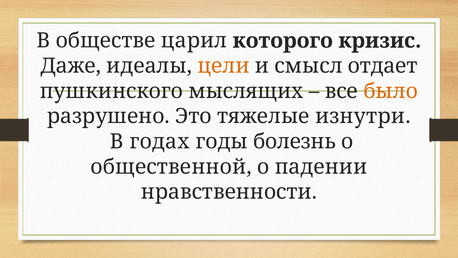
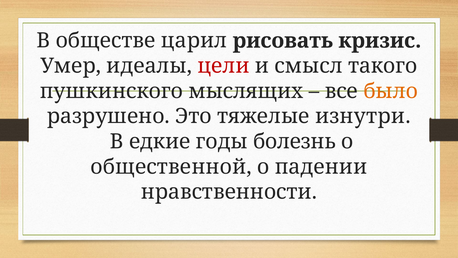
которого: которого -> рисовать
Даже: Даже -> Умер
цели colour: orange -> red
отдает: отдает -> такого
годах: годах -> едкие
